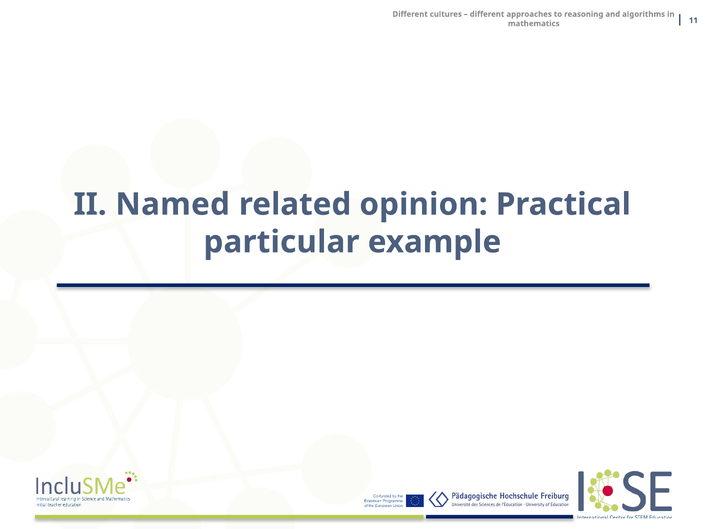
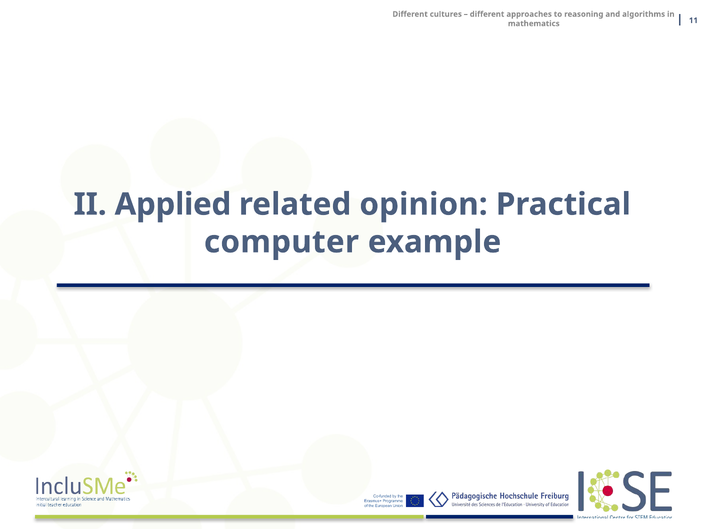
Named: Named -> Applied
particular: particular -> computer
